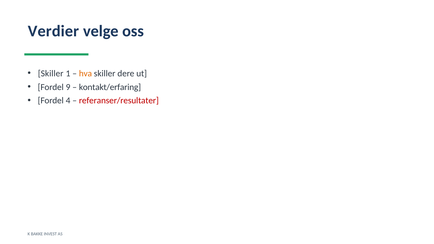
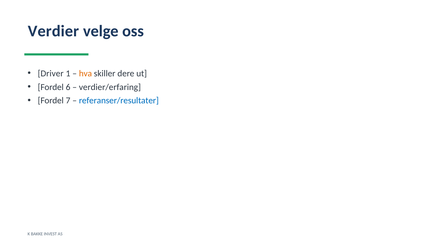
Skiller at (51, 74): Skiller -> Driver
9: 9 -> 6
kontakt/erfaring: kontakt/erfaring -> verdier/erfaring
4: 4 -> 7
referanser/resultater colour: red -> blue
